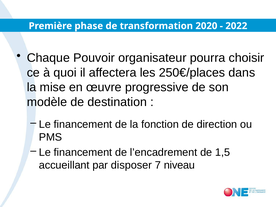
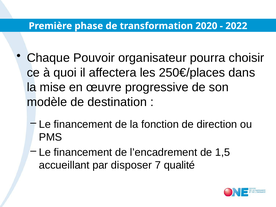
niveau: niveau -> qualité
